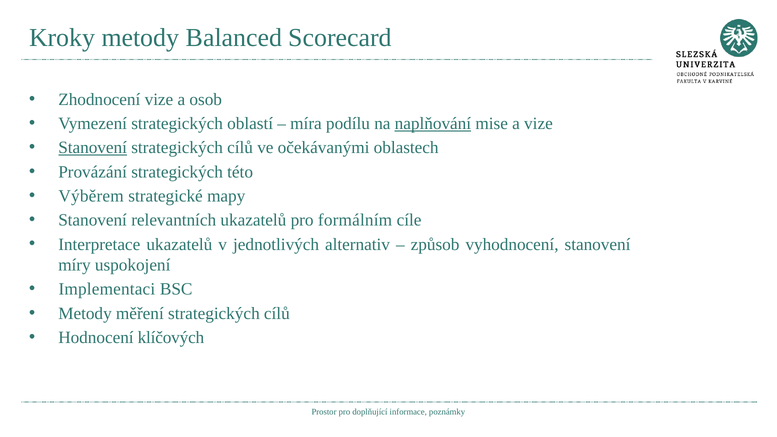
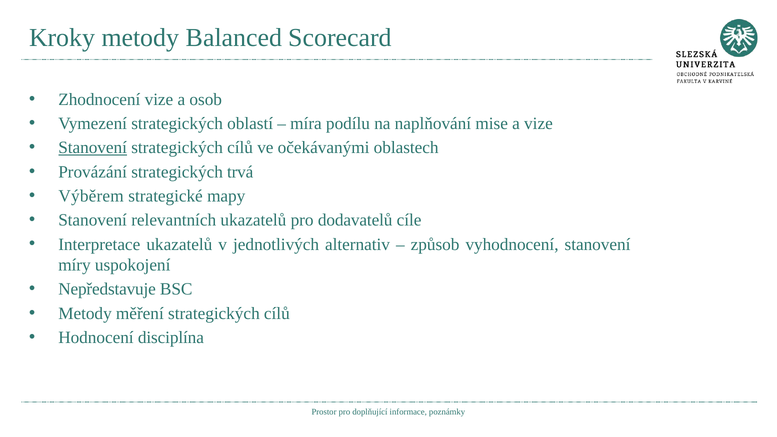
naplňování underline: present -> none
této: této -> trvá
formálním: formálním -> dodavatelů
Implementaci: Implementaci -> Nepředstavuje
klíčových: klíčových -> disciplína
